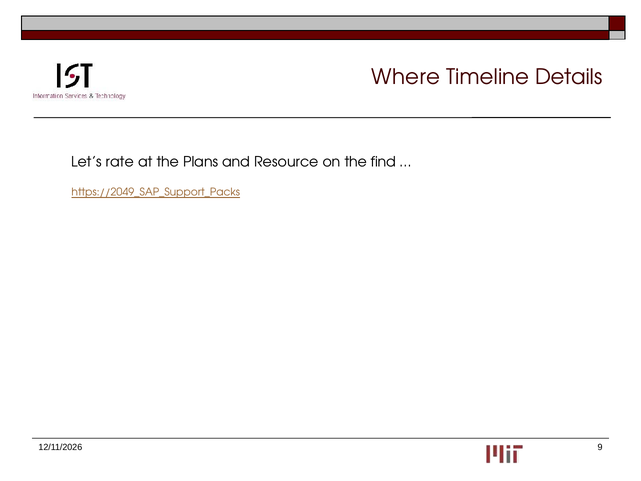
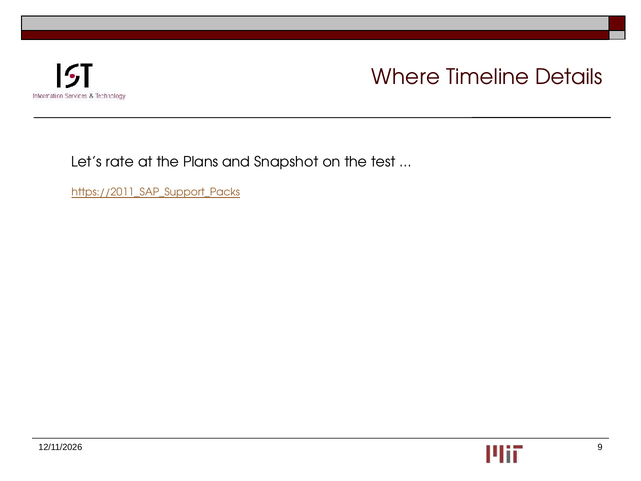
Resource: Resource -> Snapshot
find: find -> test
https://2049_SAP_Support_Packs: https://2049_SAP_Support_Packs -> https://2011_SAP_Support_Packs
